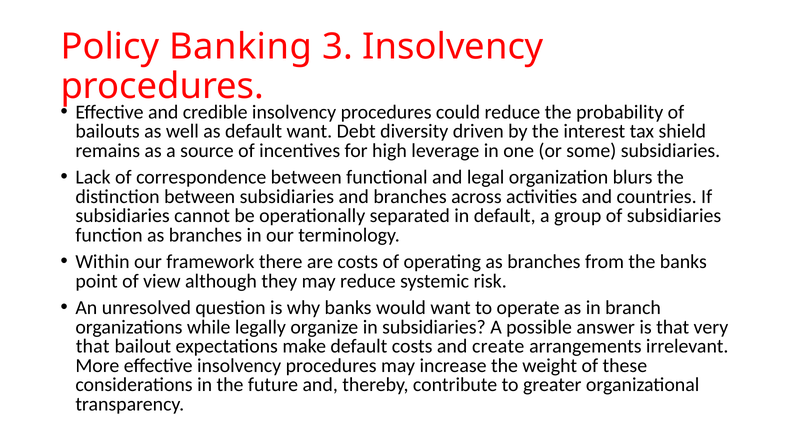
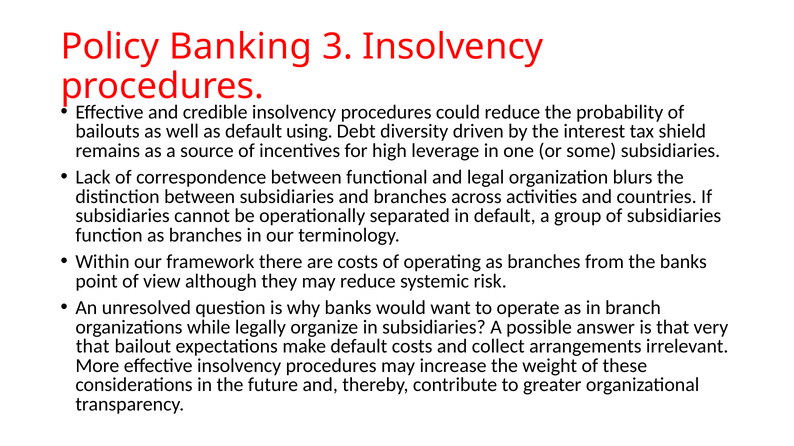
default want: want -> using
create: create -> collect
